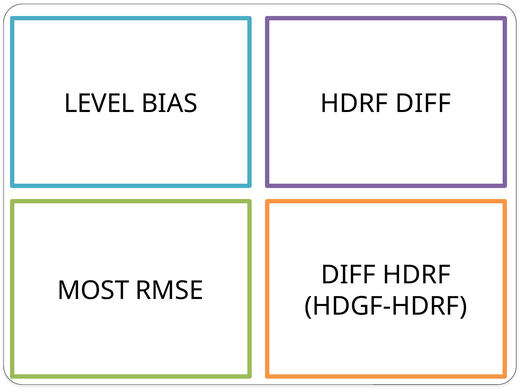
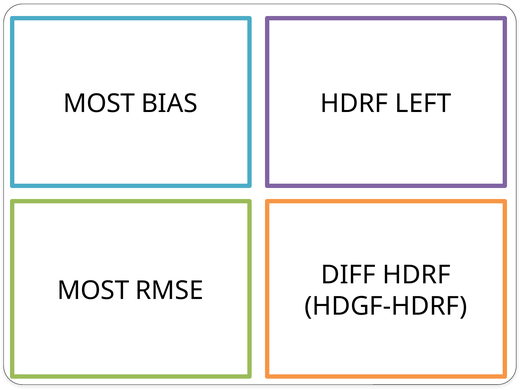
LEVEL at (99, 104): LEVEL -> MOST
HDRF DIFF: DIFF -> LEFT
